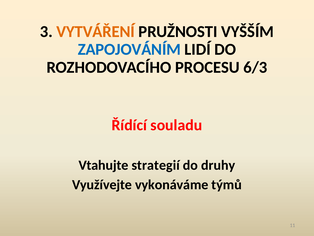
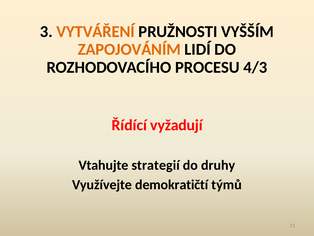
ZAPOJOVÁNÍM colour: blue -> orange
6/3: 6/3 -> 4/3
souladu: souladu -> vyžadují
vykonáváme: vykonáváme -> demokratičtí
